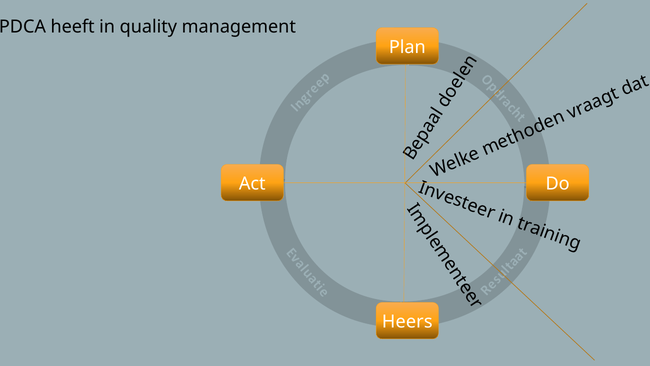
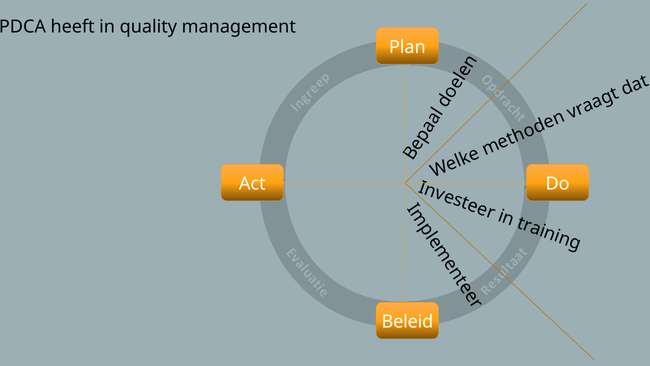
Heers: Heers -> Beleid
